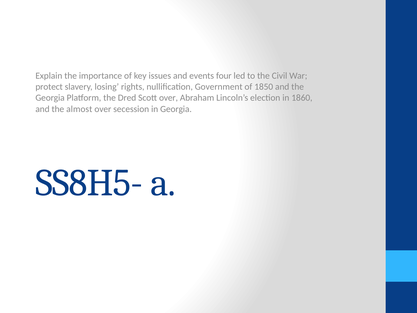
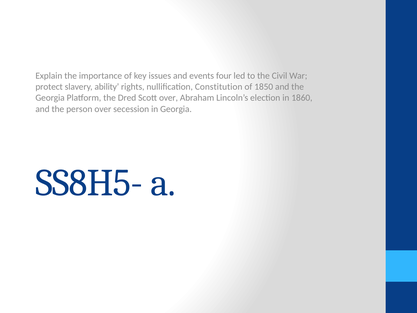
losing: losing -> ability
Government: Government -> Constitution
almost: almost -> person
